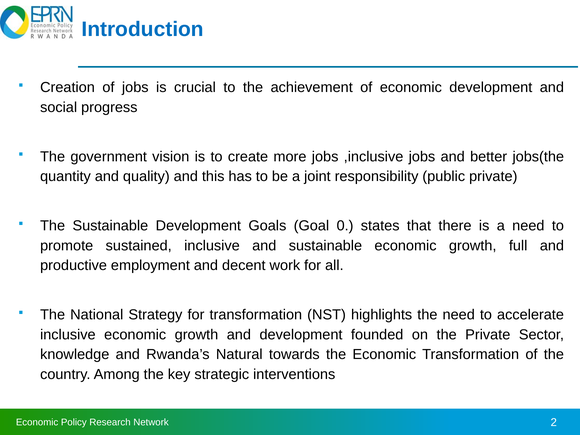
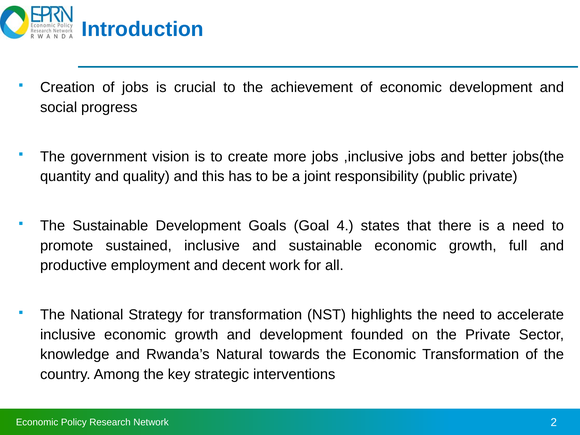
0: 0 -> 4
